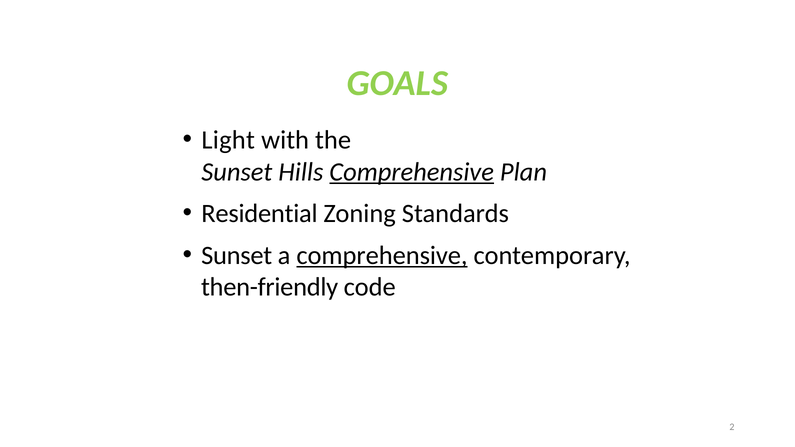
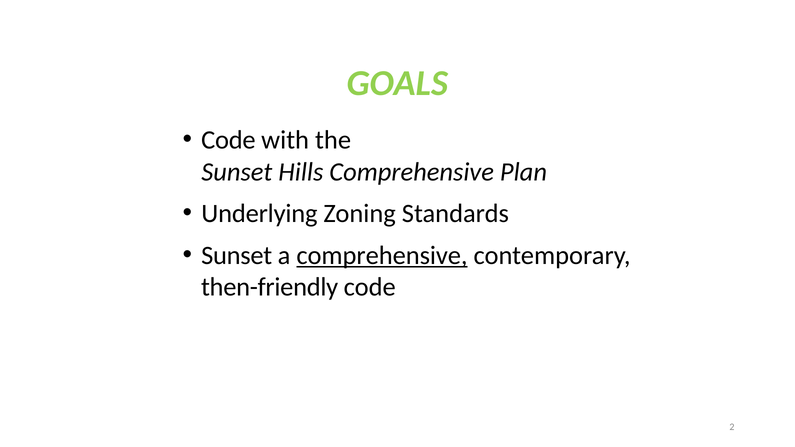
Light at (228, 140): Light -> Code
Comprehensive at (412, 172) underline: present -> none
Residential: Residential -> Underlying
